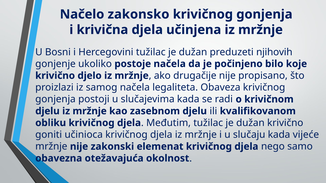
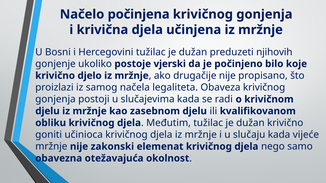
zakonsko: zakonsko -> počinjena
postoje načela: načela -> vjerski
